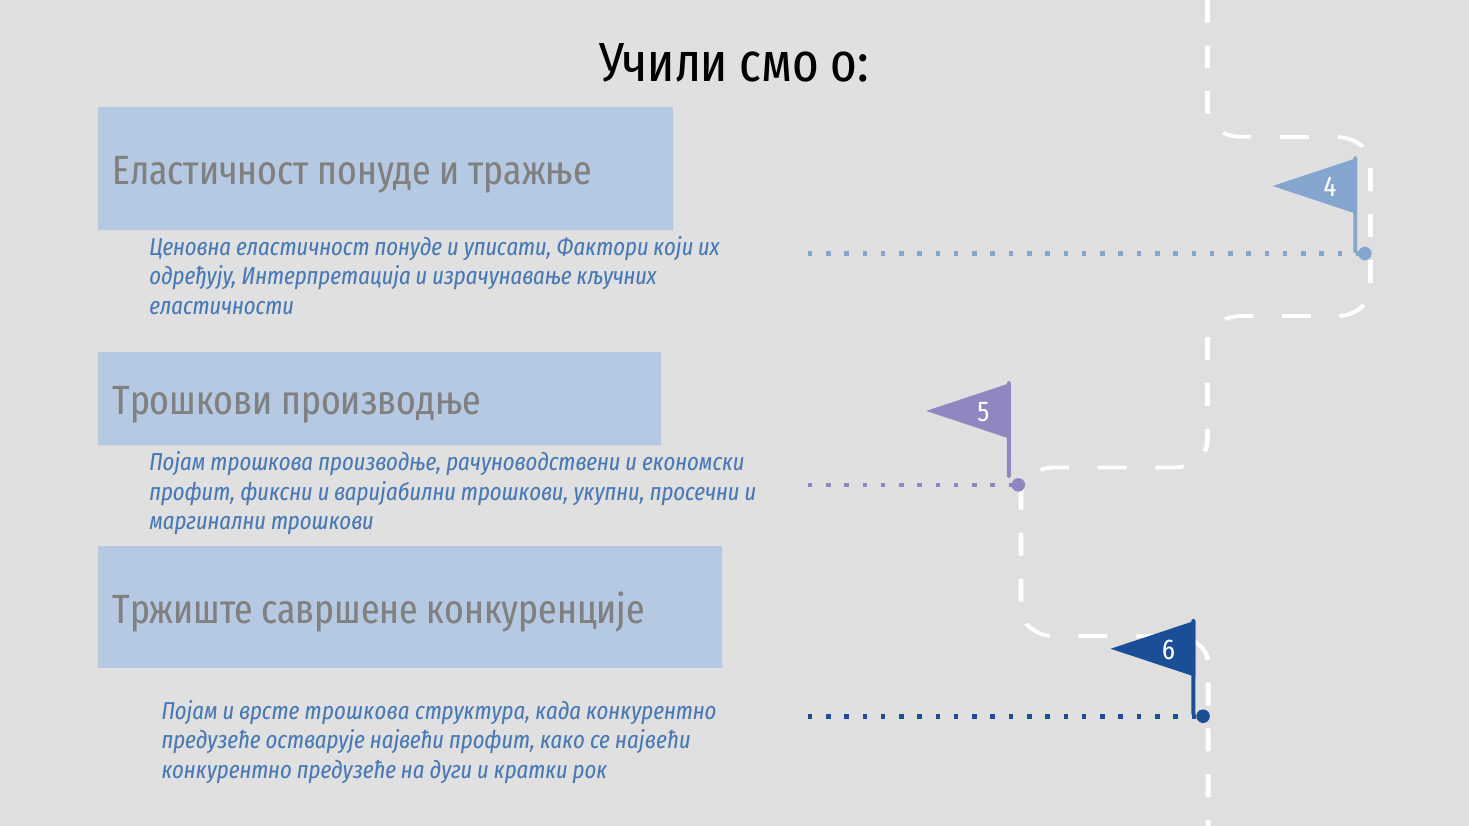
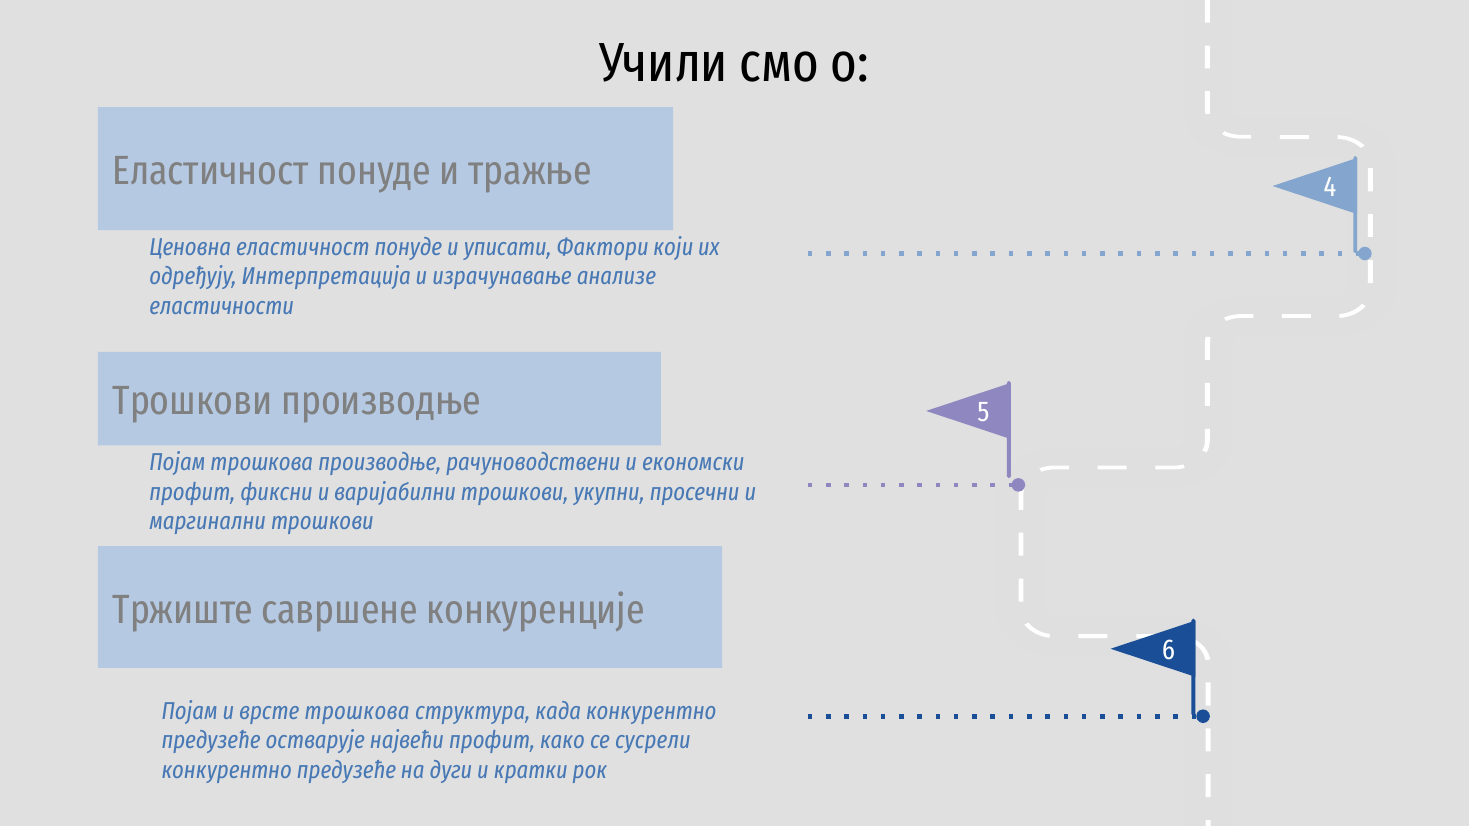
кључних: кључних -> анализе
се највећи: највећи -> сусрели
